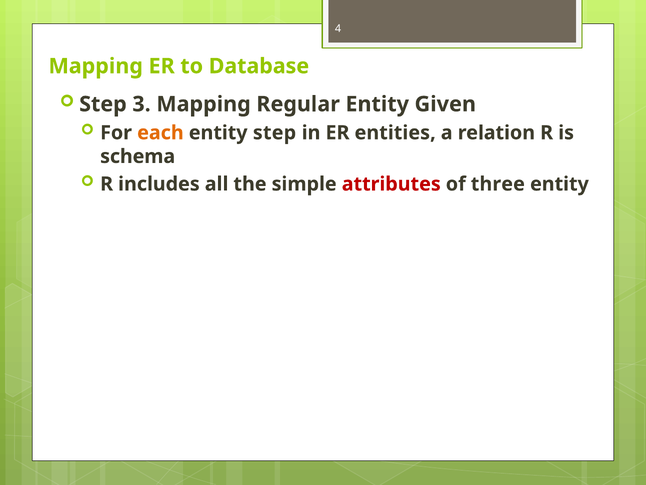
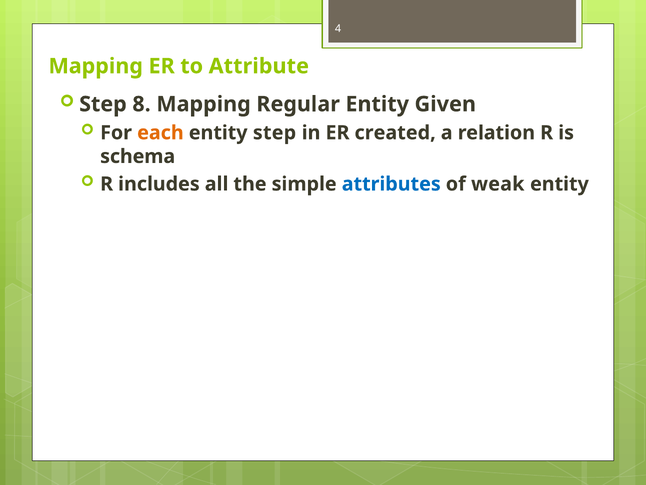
Database: Database -> Attribute
3: 3 -> 8
entities: entities -> created
attributes colour: red -> blue
three: three -> weak
